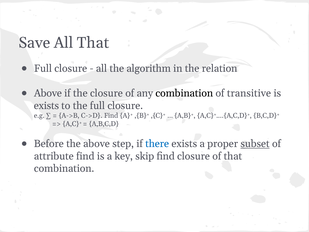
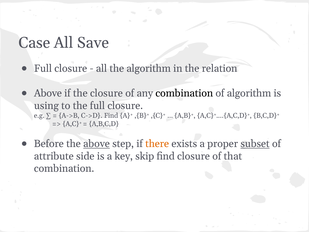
Save: Save -> Case
All That: That -> Save
of transitive: transitive -> algorithm
exists at (46, 106): exists -> using
above at (97, 144) underline: none -> present
there colour: blue -> orange
attribute find: find -> side
